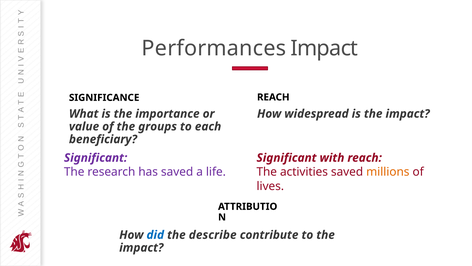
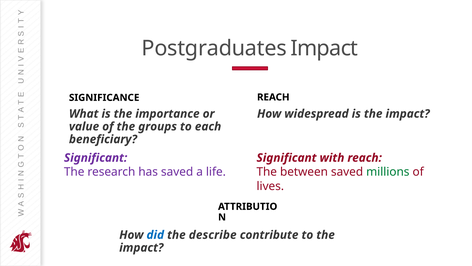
Performances: Performances -> Postgraduates
activities: activities -> between
millions colour: orange -> green
